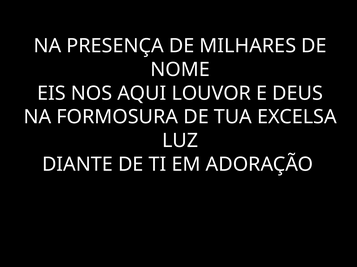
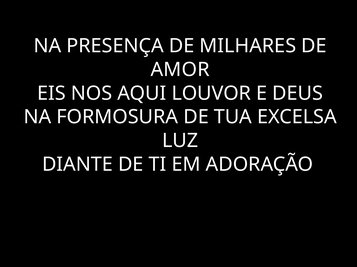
NOME: NOME -> AMOR
